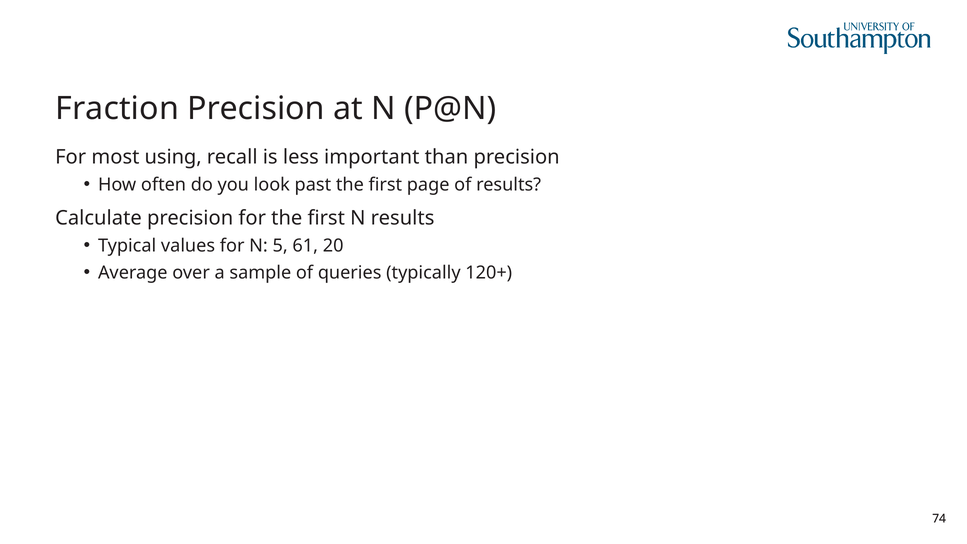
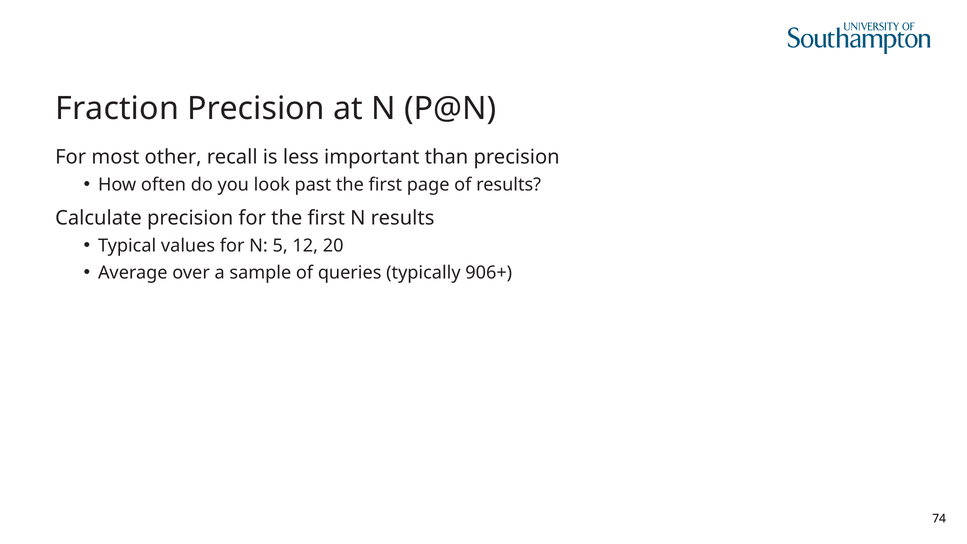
using: using -> other
61: 61 -> 12
120+: 120+ -> 906+
